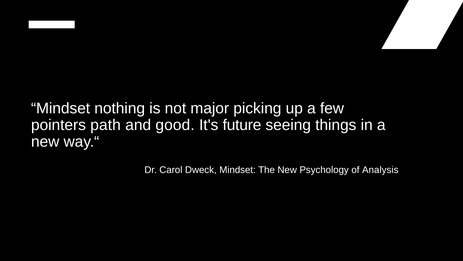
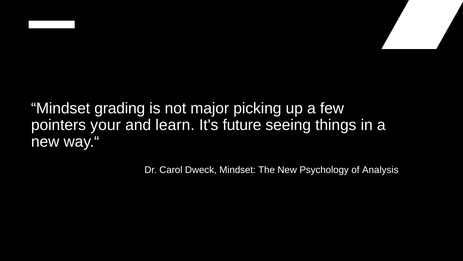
nothing: nothing -> grading
path: path -> your
good: good -> learn
